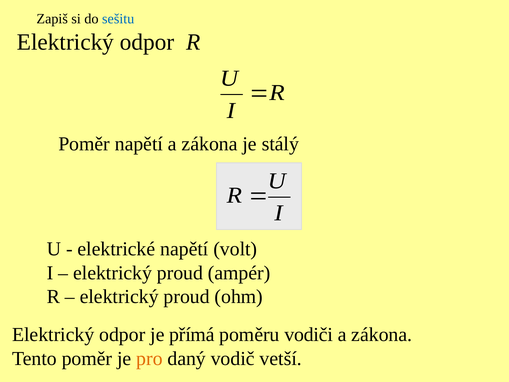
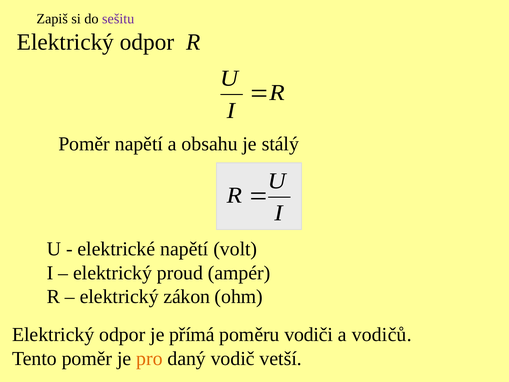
sešitu colour: blue -> purple
napětí a zákona: zákona -> obsahu
proud at (187, 296): proud -> zákon
zákona at (382, 335): zákona -> vodičů
